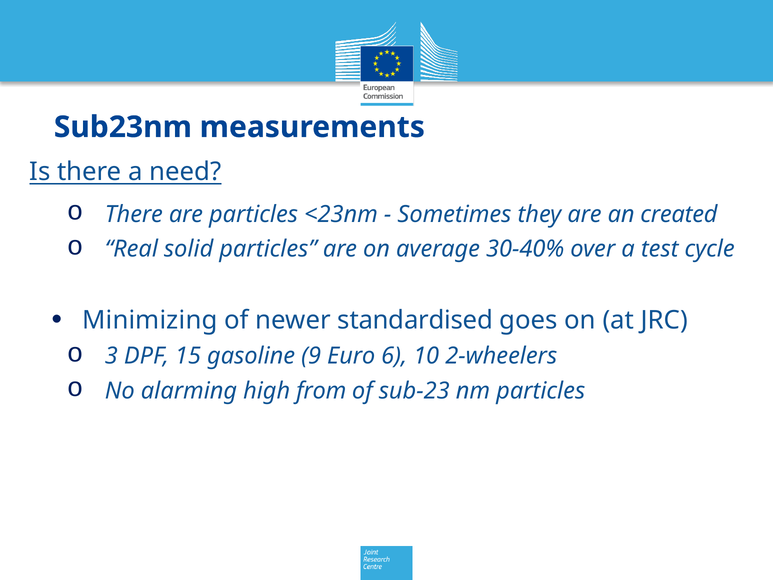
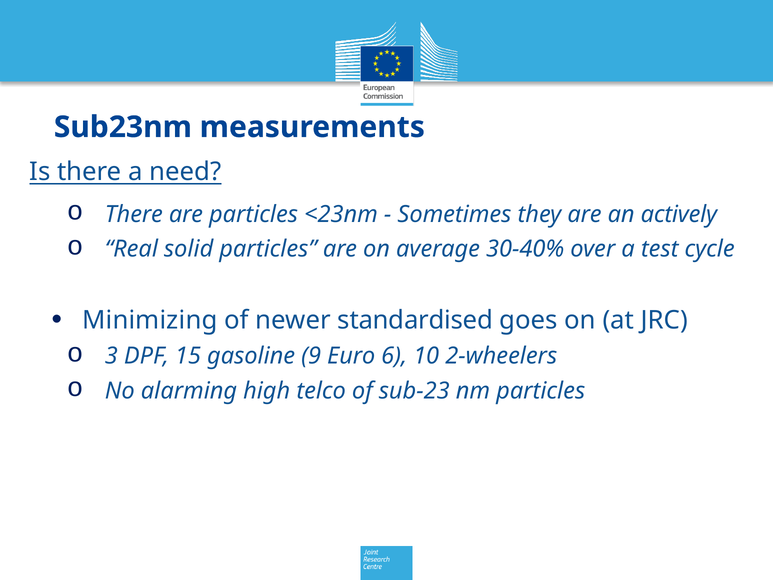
created: created -> actively
from: from -> telco
